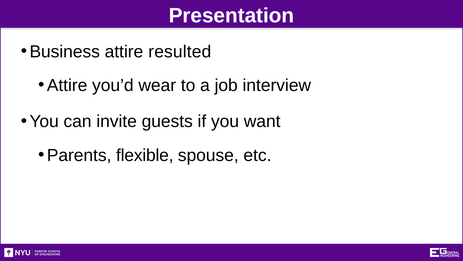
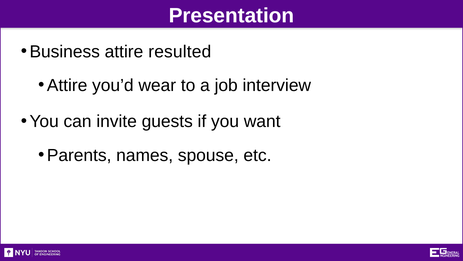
flexible: flexible -> names
